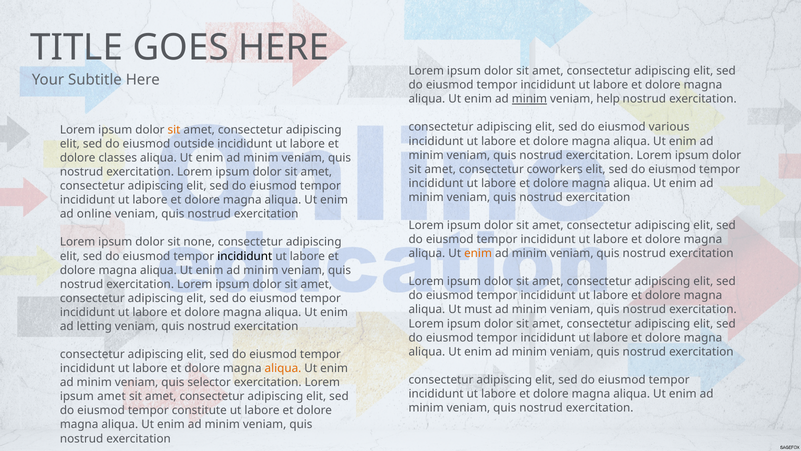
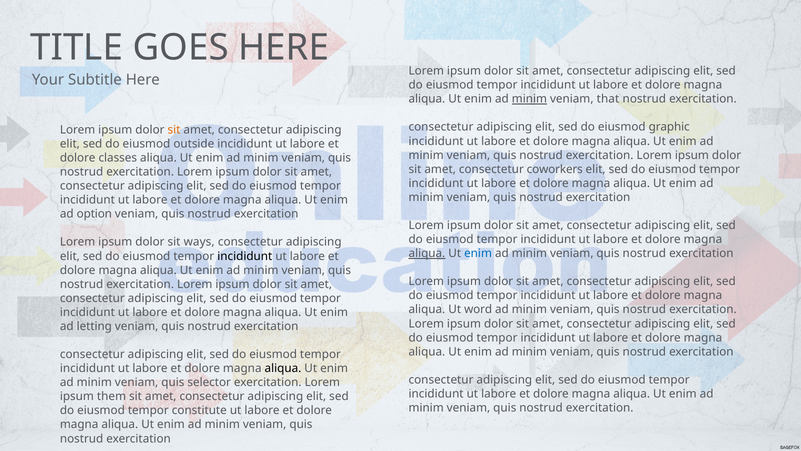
help: help -> that
various: various -> graphic
online: online -> option
none: none -> ways
aliqua at (427, 253) underline: none -> present
enim at (478, 253) colour: orange -> blue
must: must -> word
aliqua at (283, 368) colour: orange -> black
ipsum amet: amet -> them
